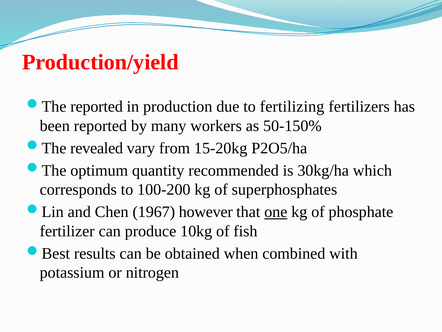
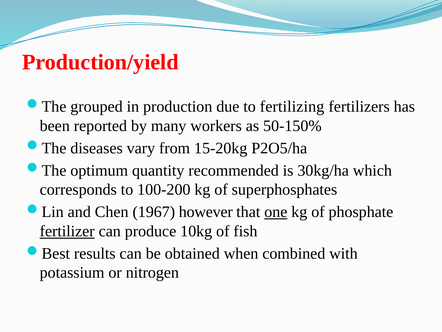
reported at (97, 106): reported -> grouped
revealed: revealed -> diseases
fertilizer underline: none -> present
